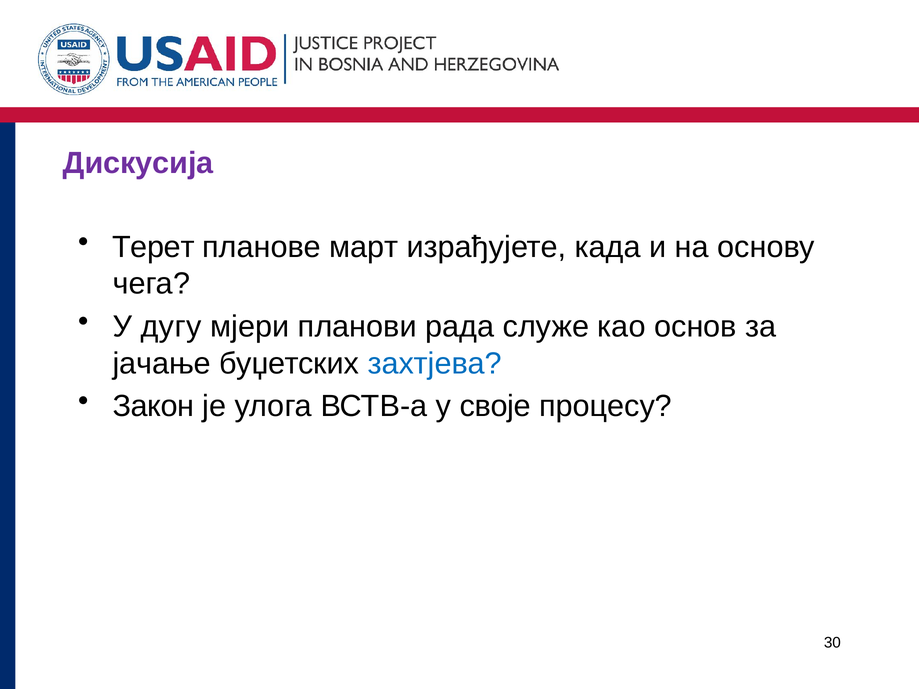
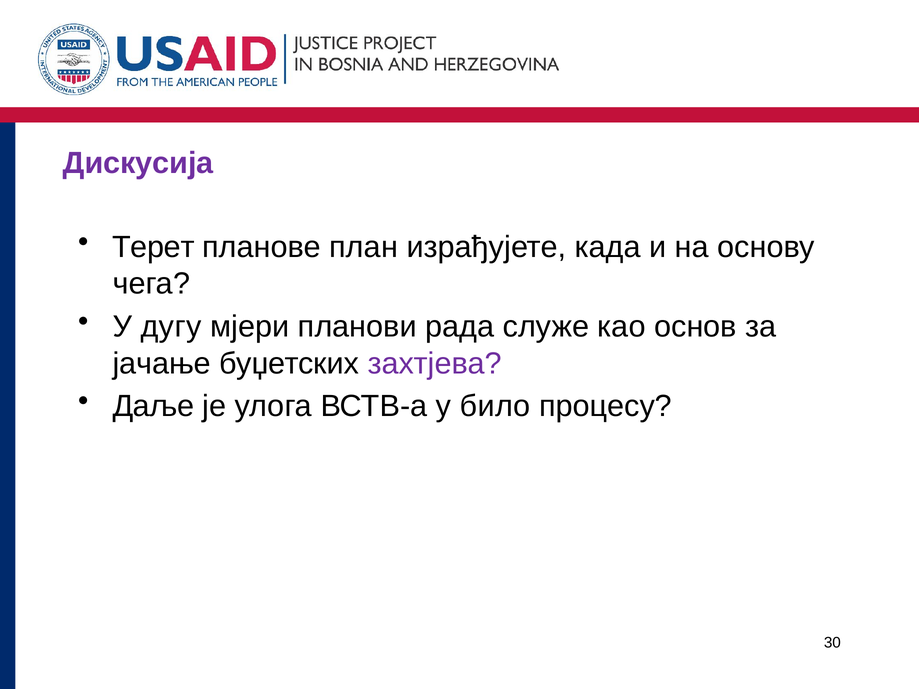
март: март -> план
захтјева colour: blue -> purple
Закон: Закон -> Даље
своје: своје -> било
